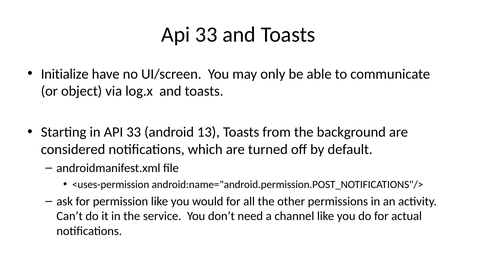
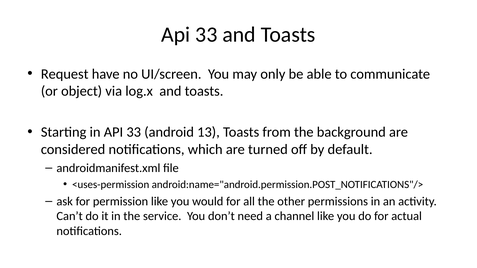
Initialize: Initialize -> Request
